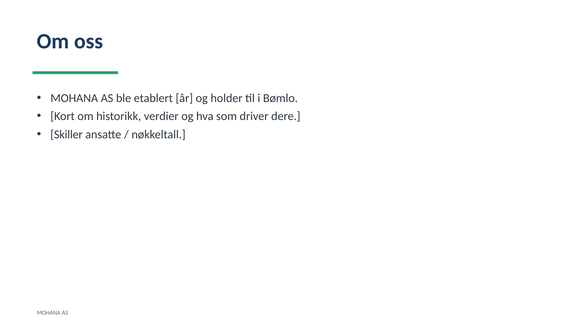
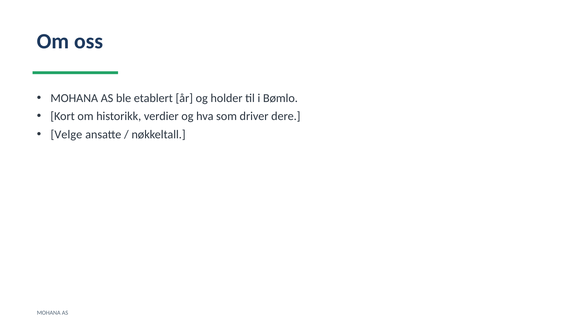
Skiller: Skiller -> Velge
